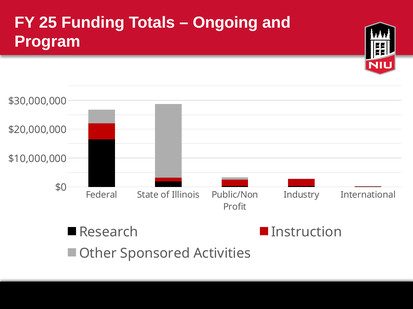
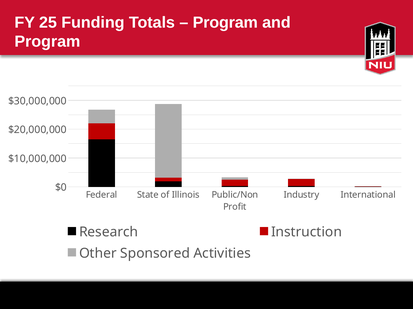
Ongoing at (225, 22): Ongoing -> Program
